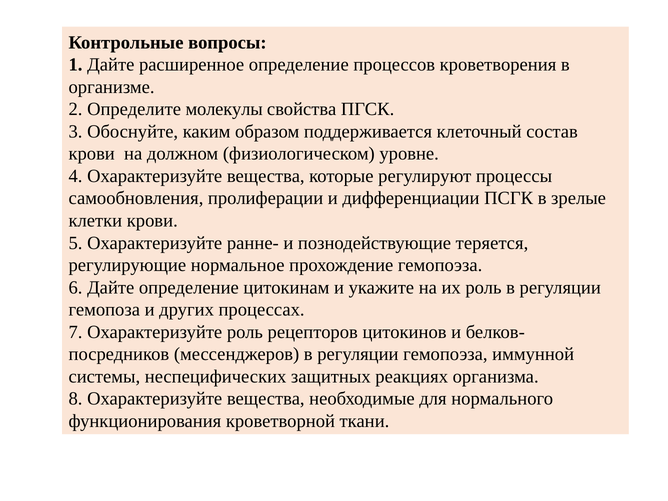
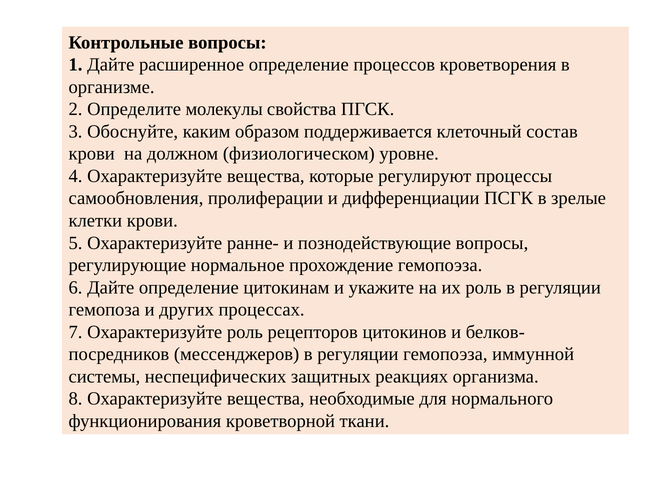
познодействующие теряется: теряется -> вопросы
